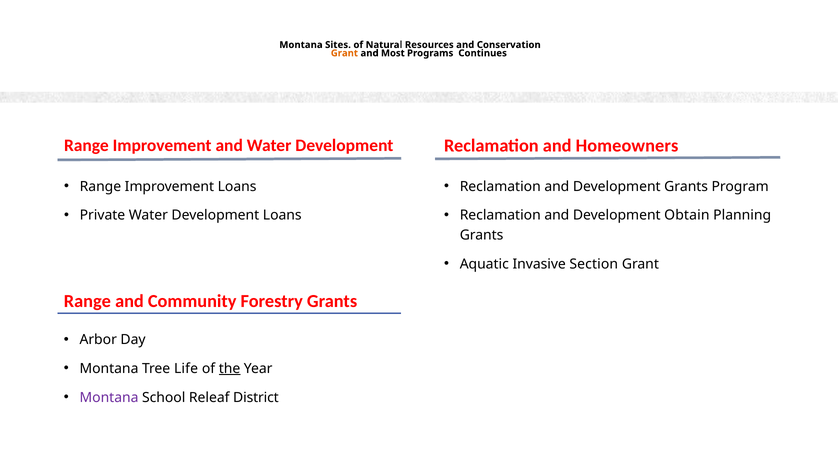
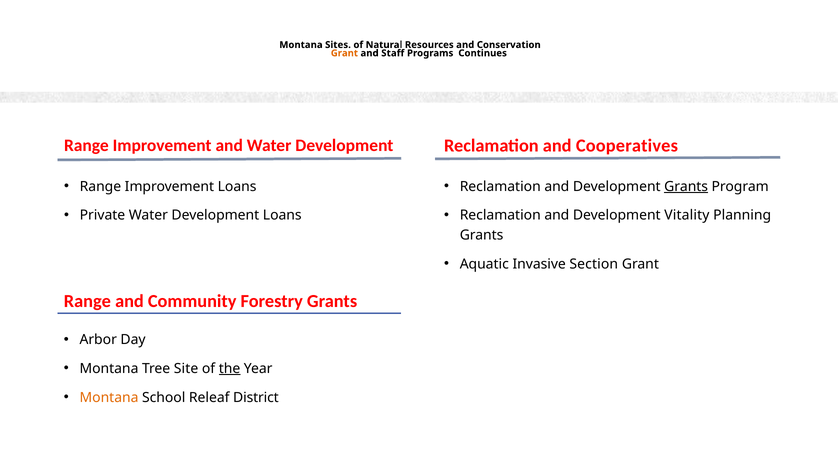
Most: Most -> Staff
Homeowners: Homeowners -> Cooperatives
Grants at (686, 187) underline: none -> present
Obtain: Obtain -> Vitality
Life: Life -> Site
Montana at (109, 398) colour: purple -> orange
